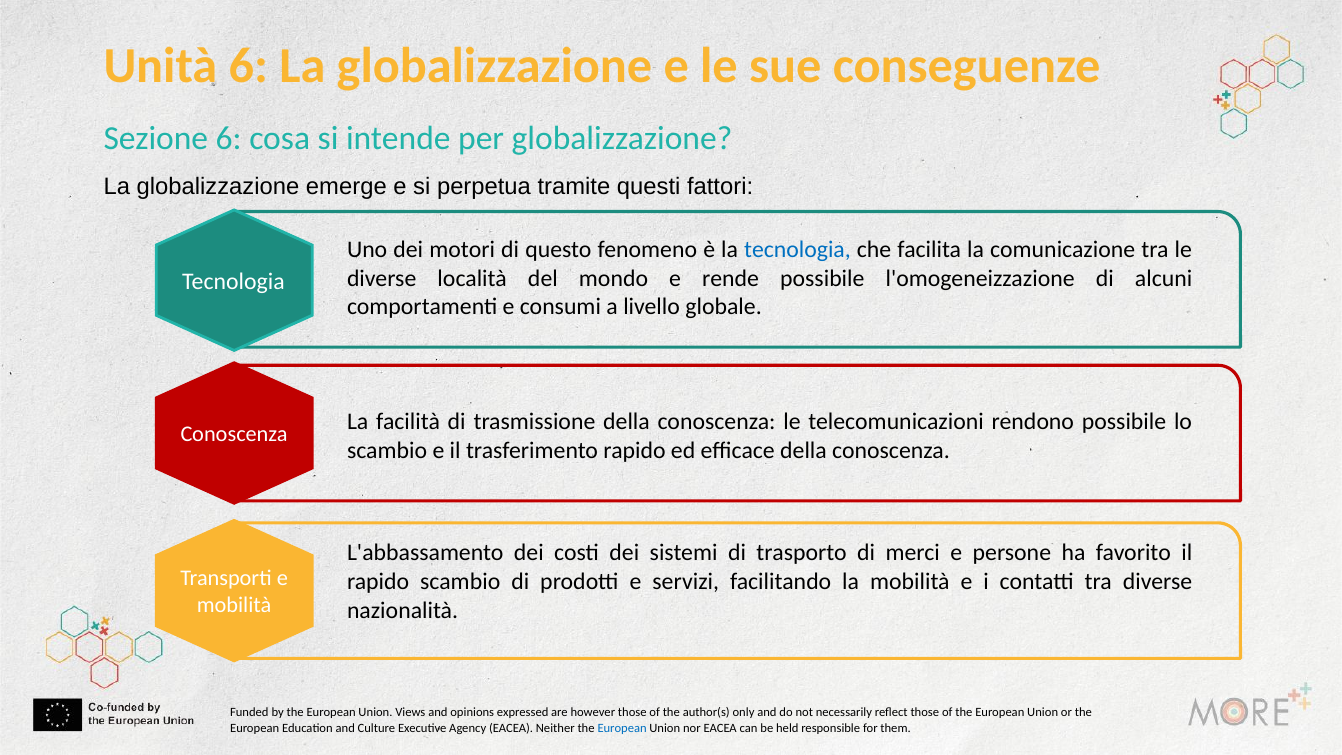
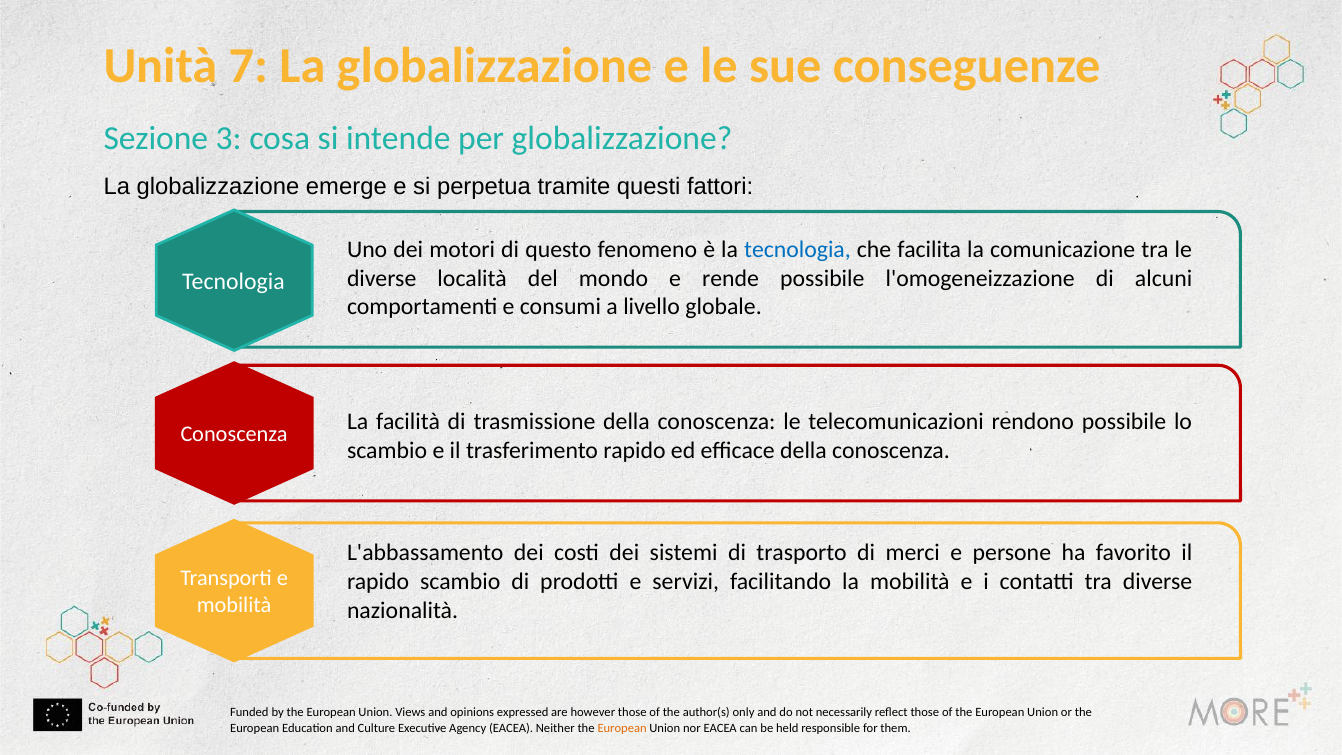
Unità 6: 6 -> 7
Sezione 6: 6 -> 3
European at (622, 728) colour: blue -> orange
